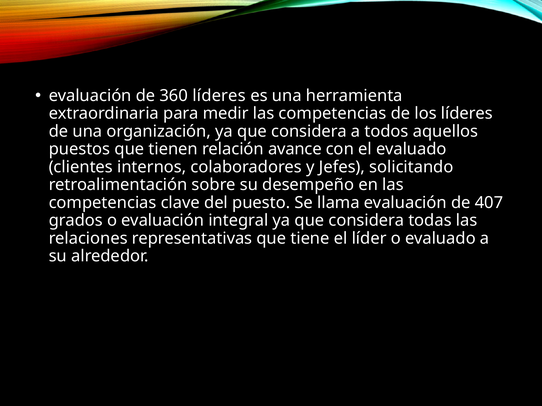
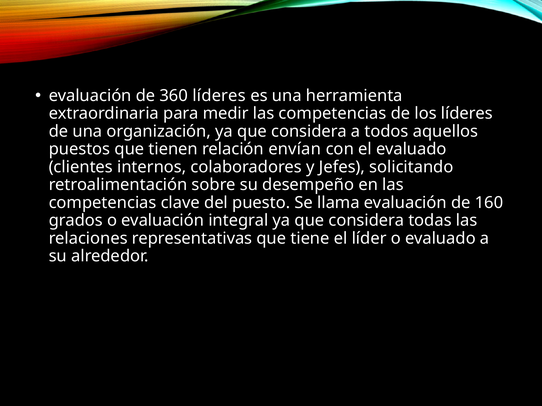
avance: avance -> envían
407: 407 -> 160
